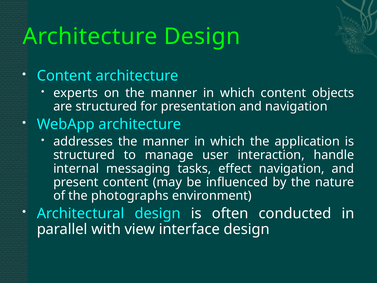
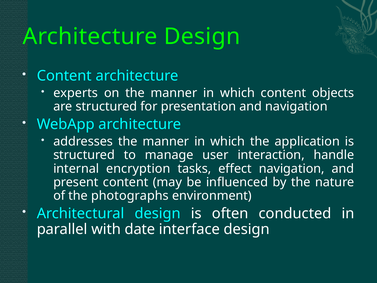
messaging: messaging -> encryption
view: view -> date
